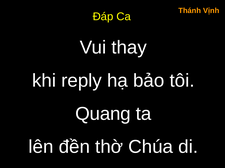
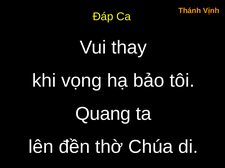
reply: reply -> vọng
